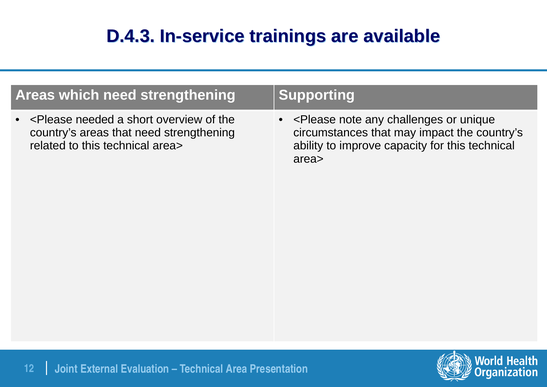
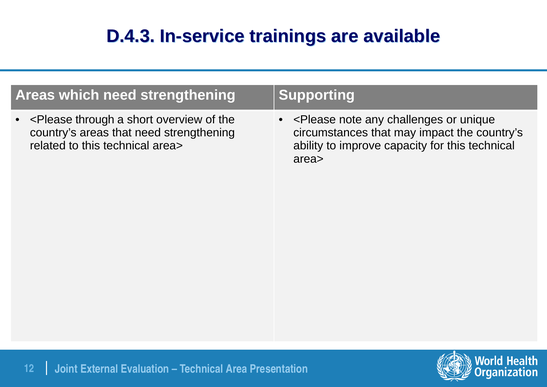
needed: needed -> through
